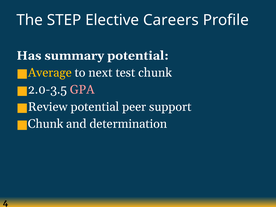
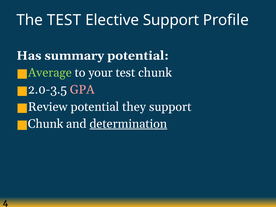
The STEP: STEP -> TEST
Elective Careers: Careers -> Support
Average colour: yellow -> light green
next: next -> your
peer: peer -> they
determination underline: none -> present
